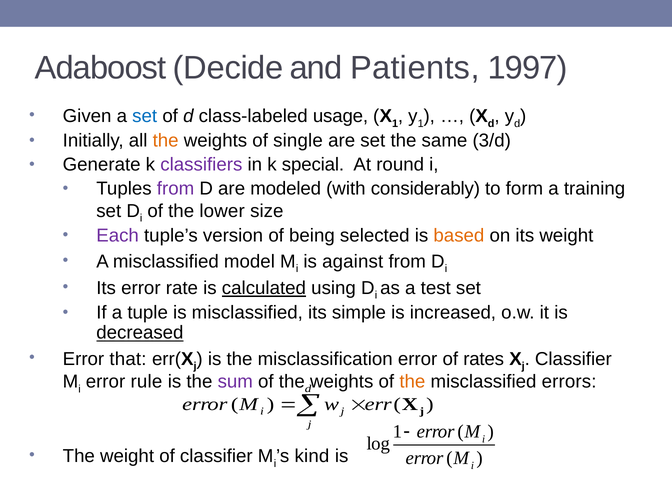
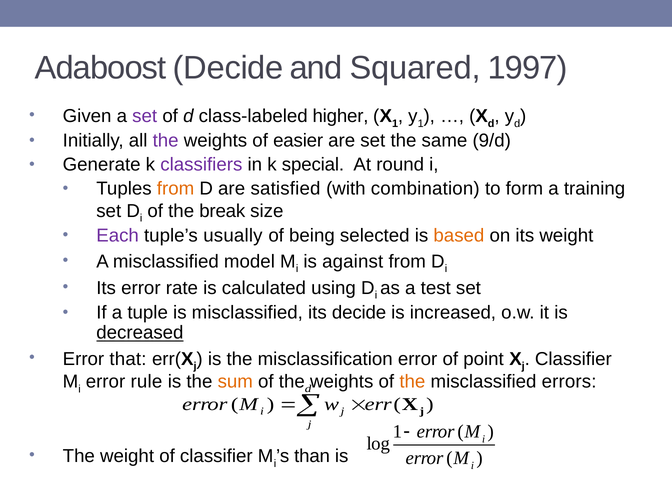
Patients: Patients -> Squared
set at (145, 116) colour: blue -> purple
usage: usage -> higher
the at (166, 141) colour: orange -> purple
single: single -> easier
3/d: 3/d -> 9/d
from at (176, 189) colour: purple -> orange
modeled: modeled -> satisfied
considerably: considerably -> combination
lower: lower -> break
version: version -> usually
calculated underline: present -> none
its simple: simple -> decide
rates: rates -> point
sum colour: purple -> orange
kind: kind -> than
